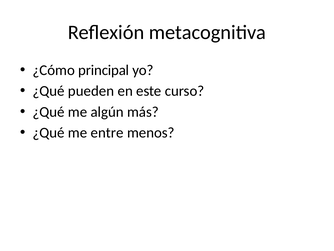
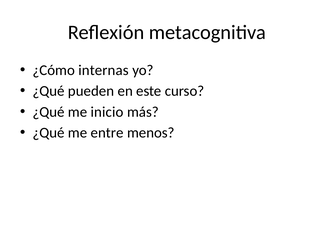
principal: principal -> internas
algún: algún -> inicio
